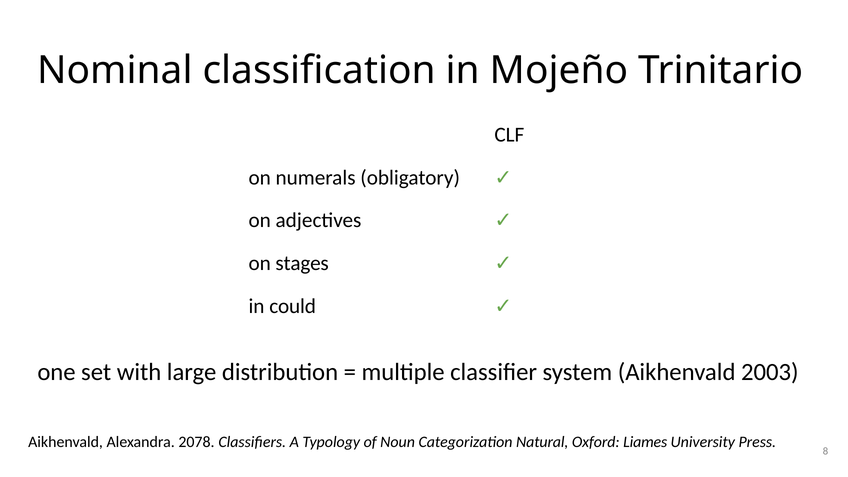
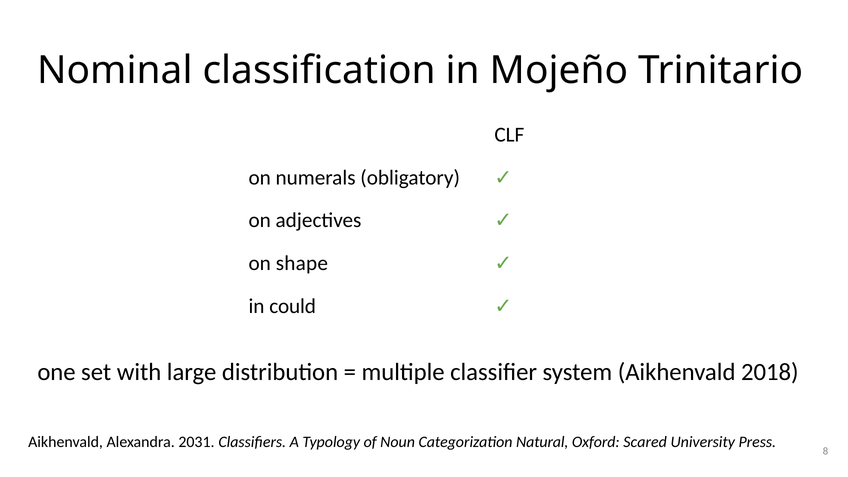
stages: stages -> shape
2003: 2003 -> 2018
2078: 2078 -> 2031
Liames: Liames -> Scared
